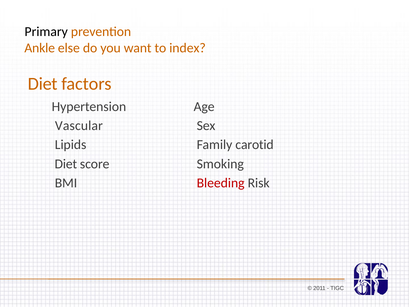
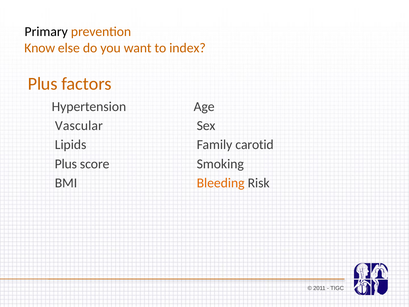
Ankle: Ankle -> Know
Diet at (43, 84): Diet -> Plus
Diet at (66, 164): Diet -> Plus
Bleeding colour: red -> orange
